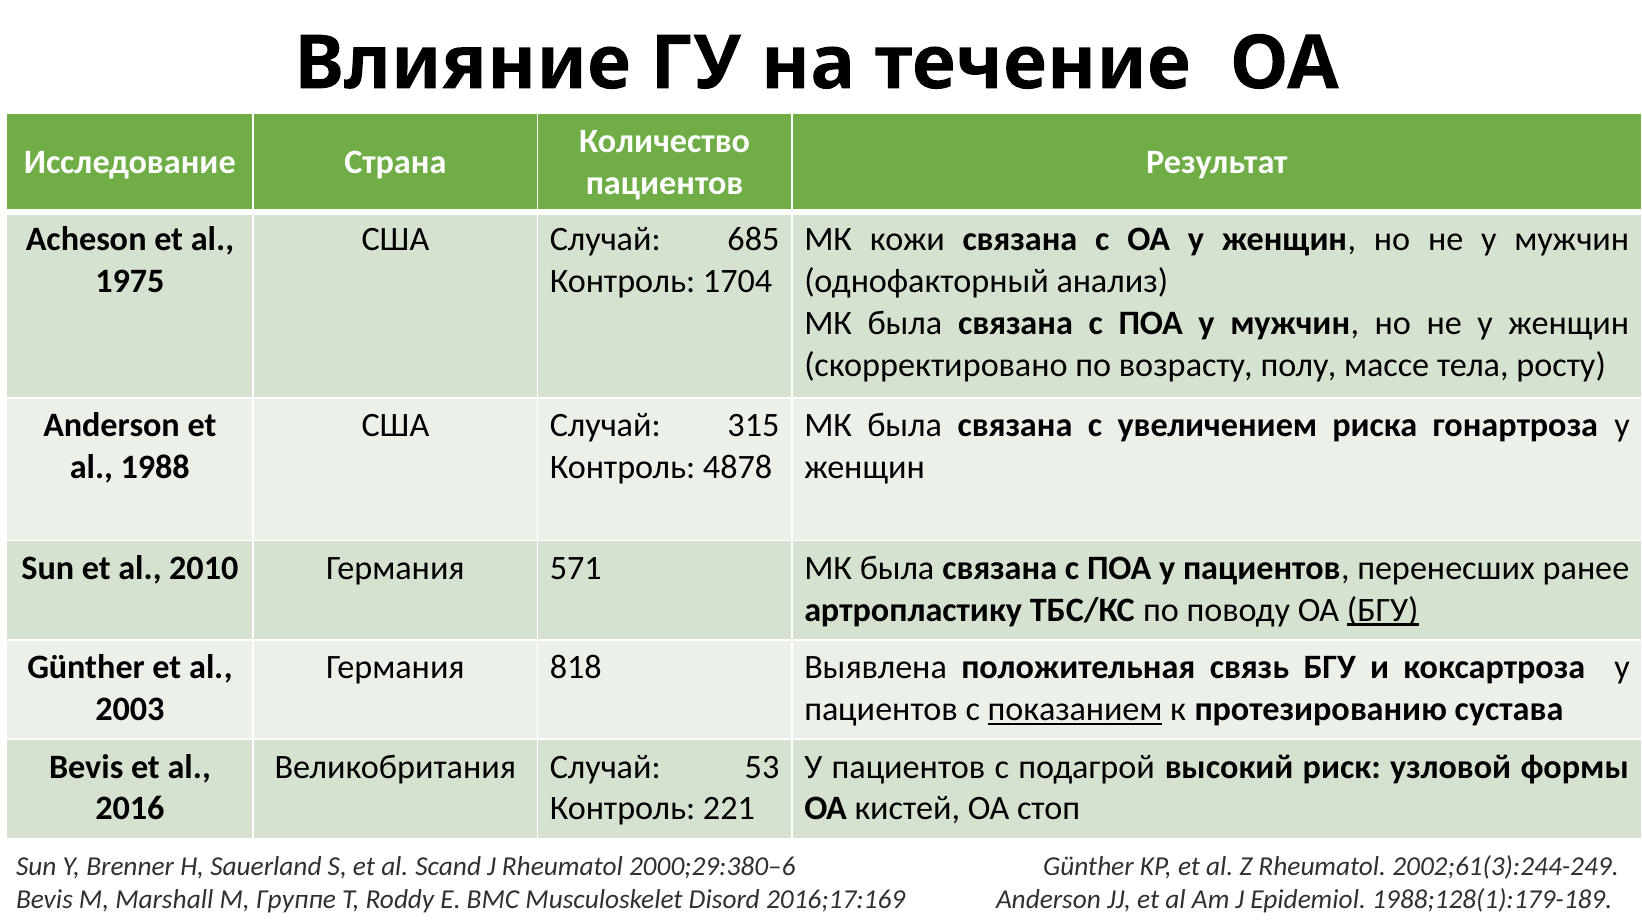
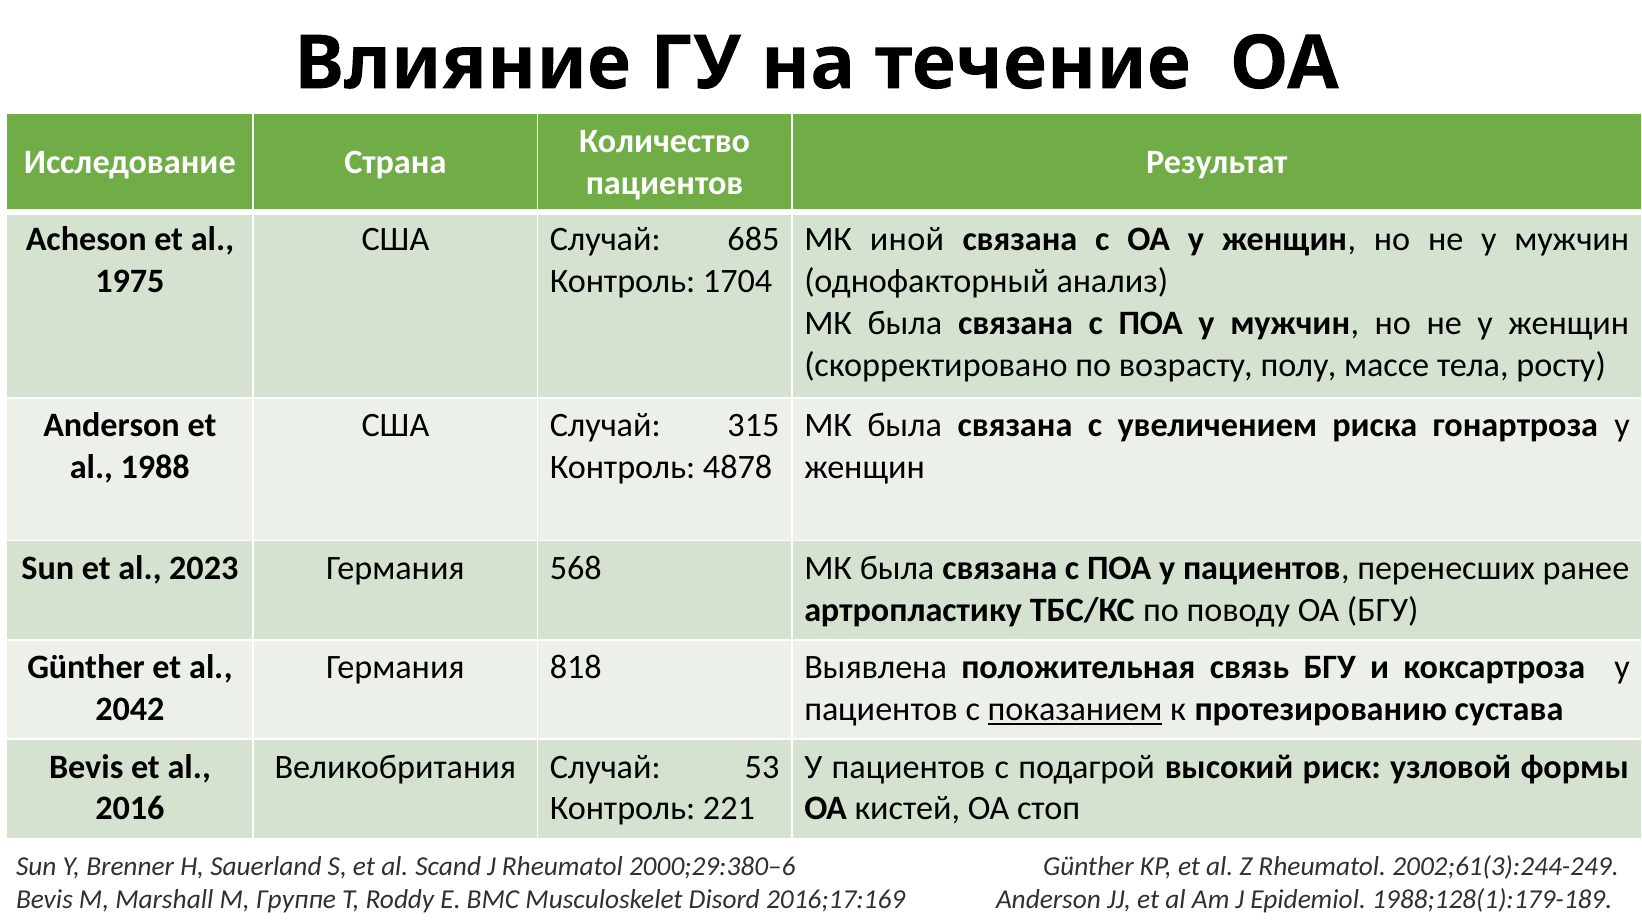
кожи: кожи -> иной
2010: 2010 -> 2023
571: 571 -> 568
БГУ at (1383, 610) underline: present -> none
2003: 2003 -> 2042
